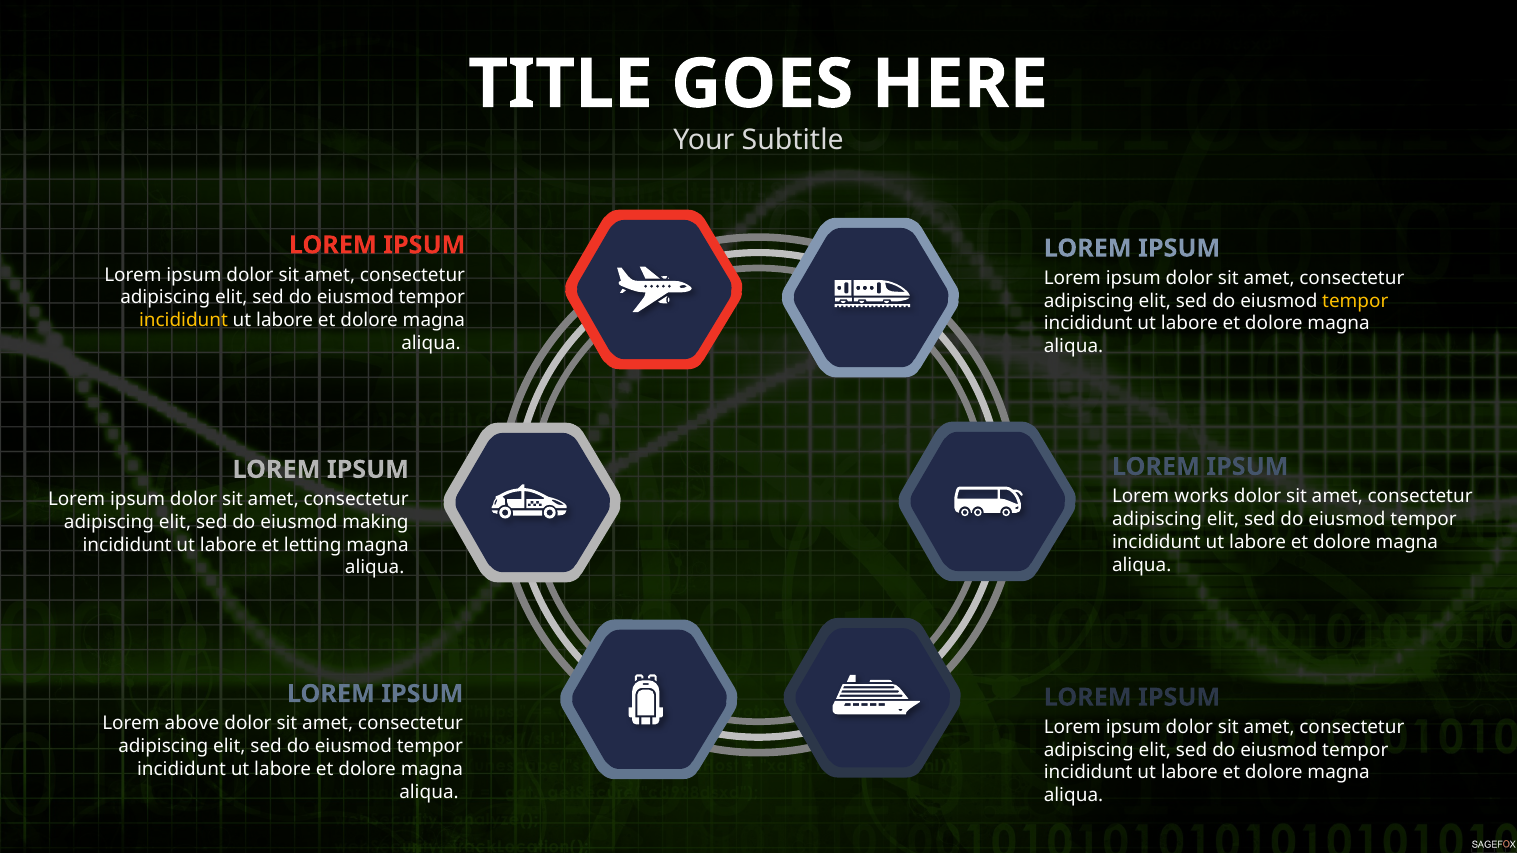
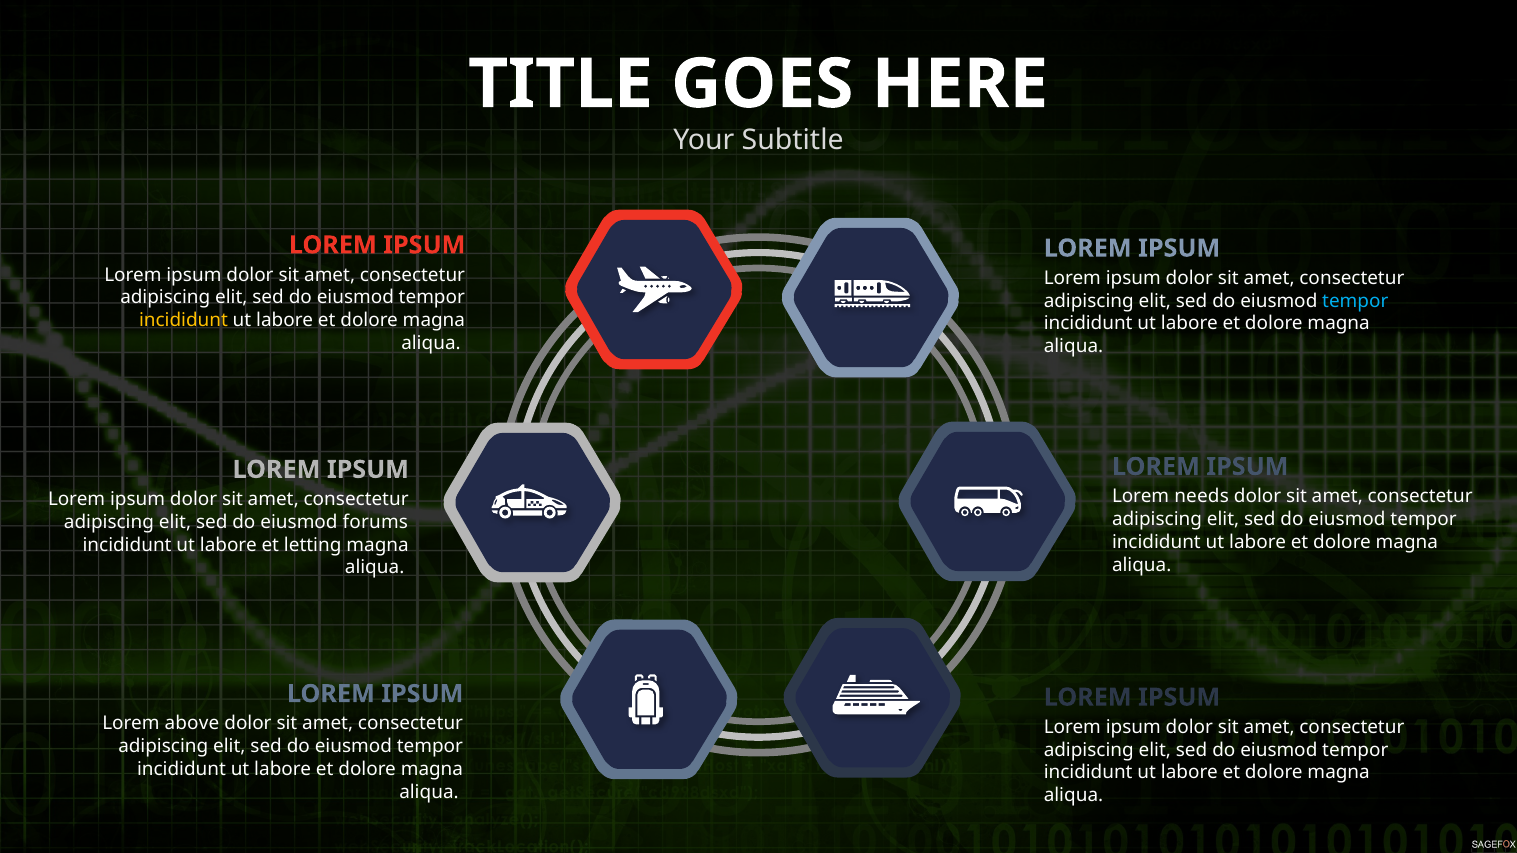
tempor at (1355, 301) colour: yellow -> light blue
works: works -> needs
making: making -> forums
